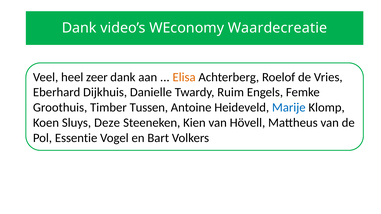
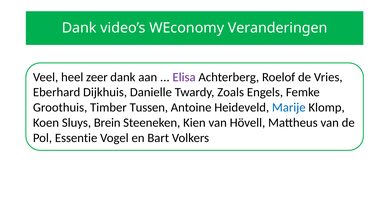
Waardecreatie: Waardecreatie -> Veranderingen
Elisa colour: orange -> purple
Ruim: Ruim -> Zoals
Deze: Deze -> Brein
